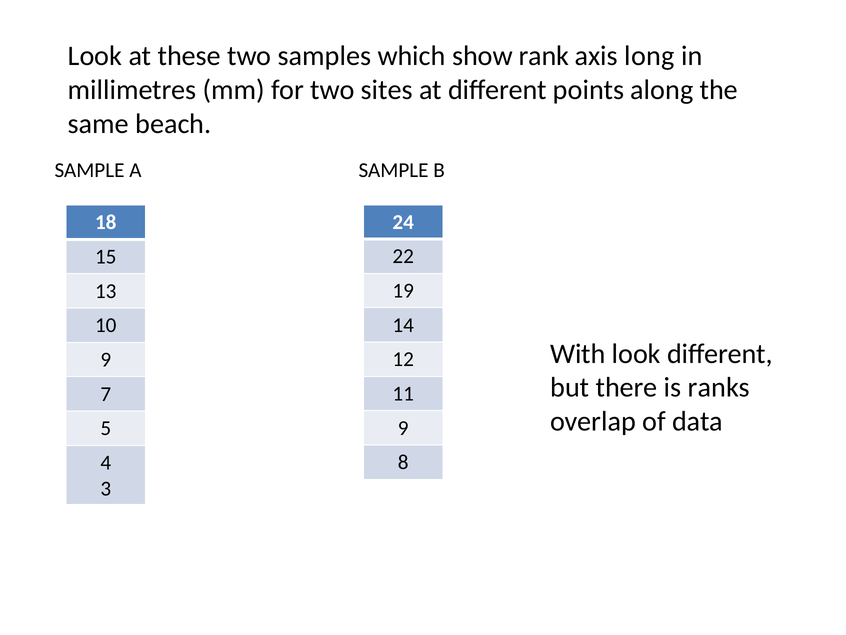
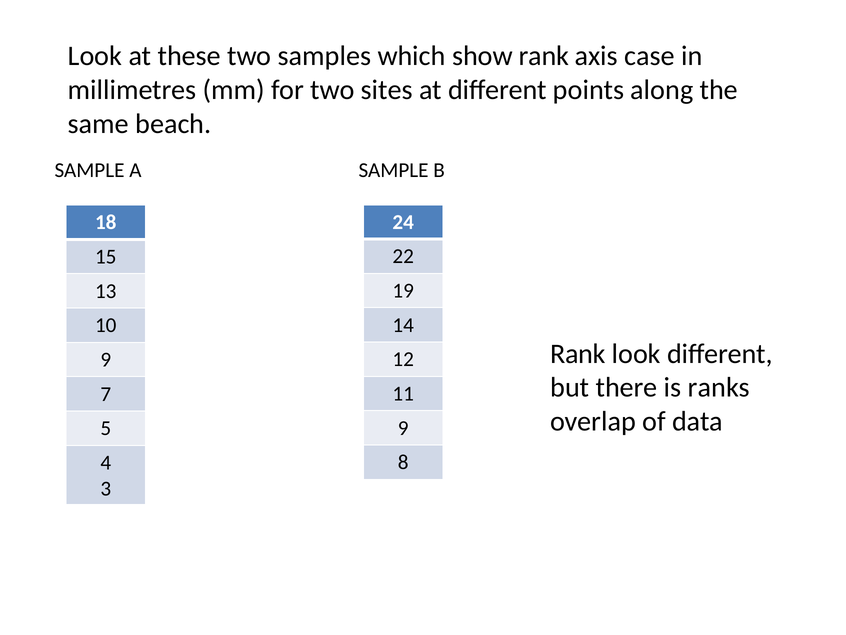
long: long -> case
With at (578, 354): With -> Rank
